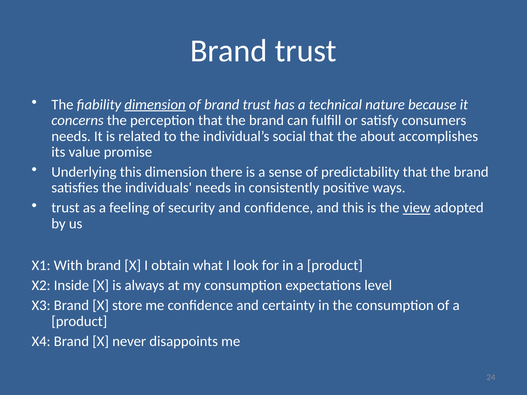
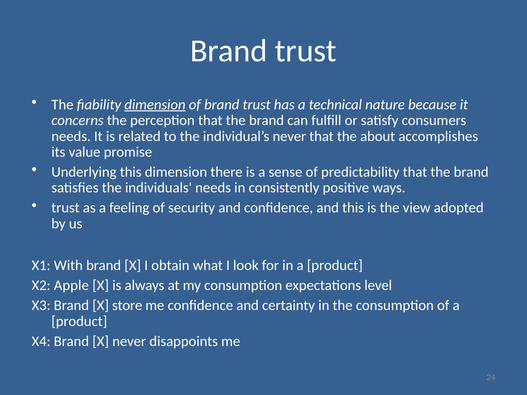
individual’s social: social -> never
view underline: present -> none
Inside: Inside -> Apple
